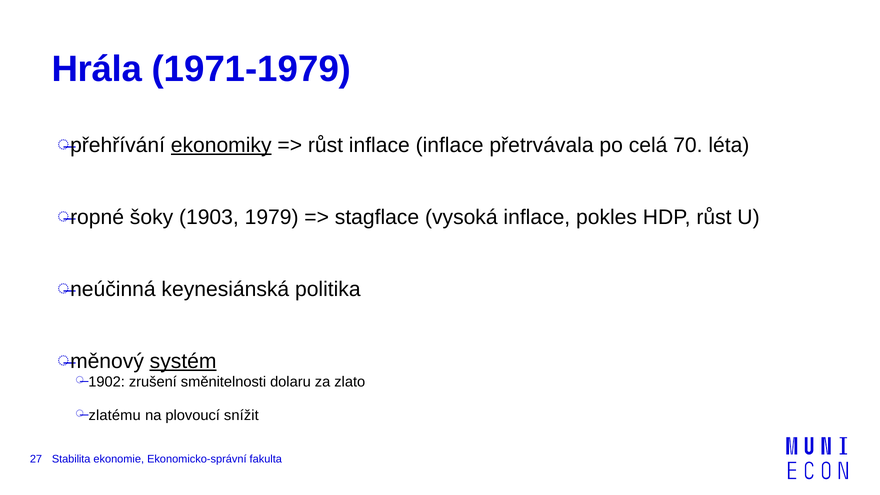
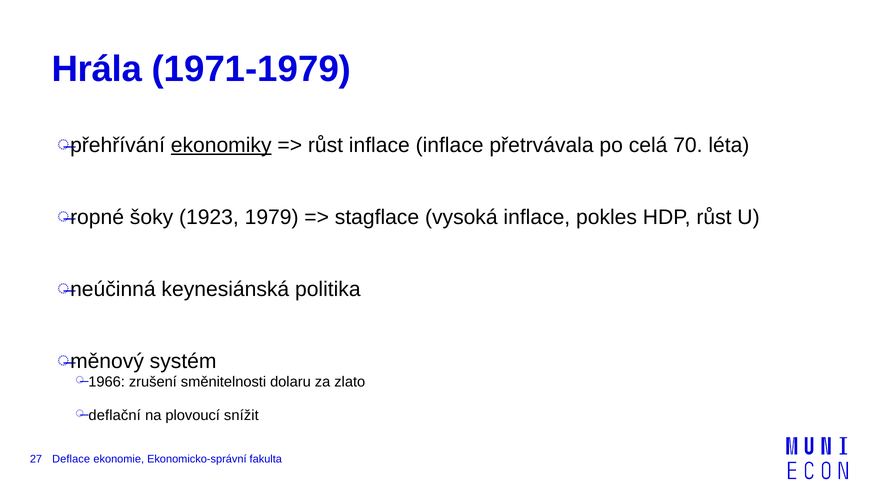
1903: 1903 -> 1923
systém underline: present -> none
1902: 1902 -> 1966
zlatému: zlatému -> deflační
Stabilita: Stabilita -> Deflace
